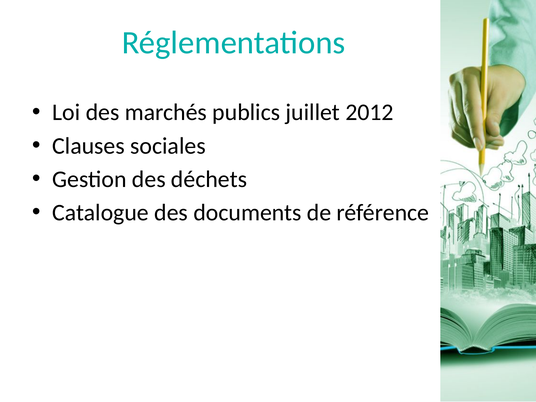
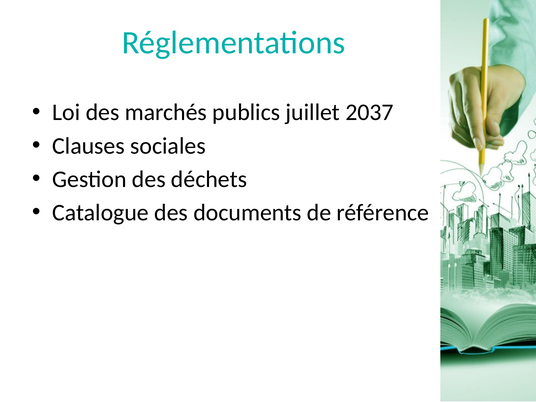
2012: 2012 -> 2037
